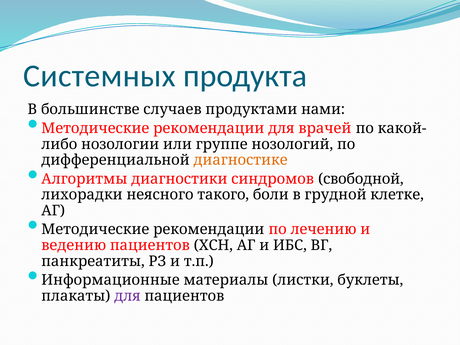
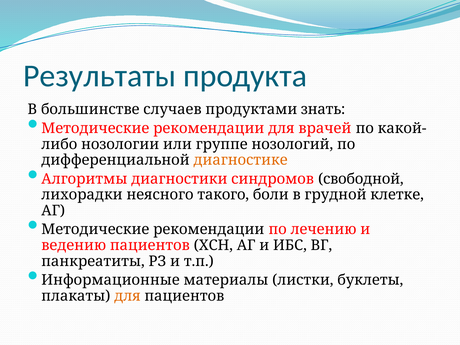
Системных: Системных -> Результаты
нами: нами -> знать
для at (127, 296) colour: purple -> orange
